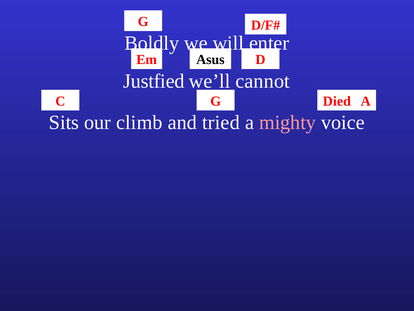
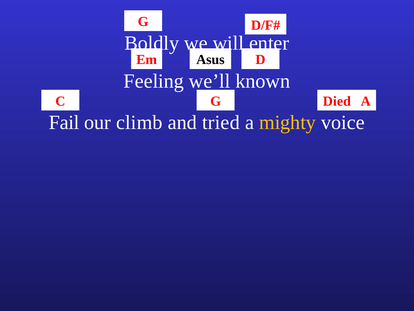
Justfied: Justfied -> Feeling
cannot: cannot -> known
Sits: Sits -> Fail
mighty colour: pink -> yellow
